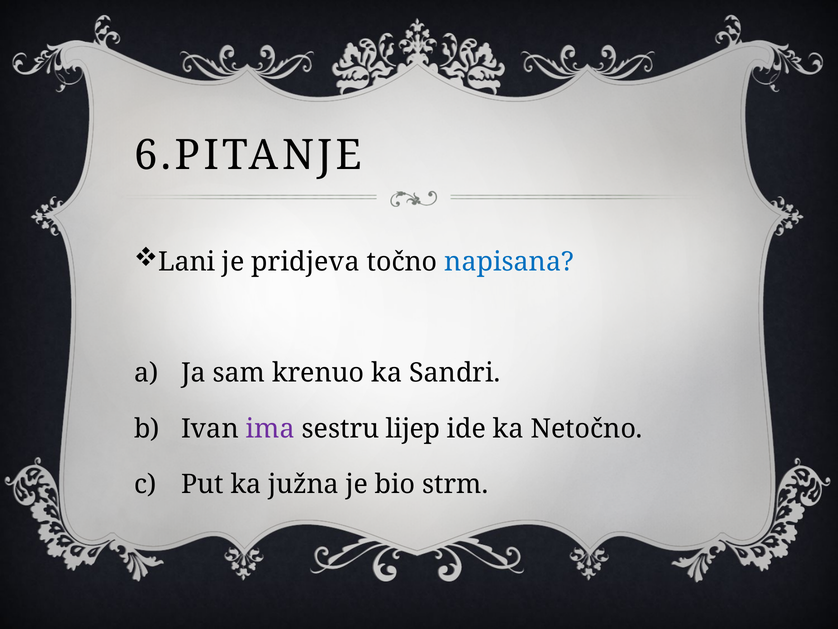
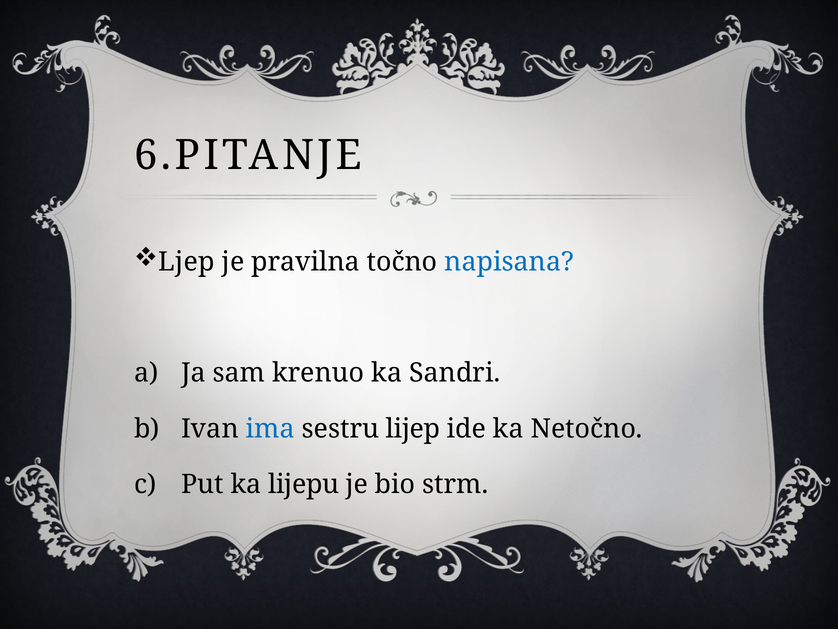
Lani: Lani -> Ljep
pridjeva: pridjeva -> pravilna
ima colour: purple -> blue
južna: južna -> lijepu
